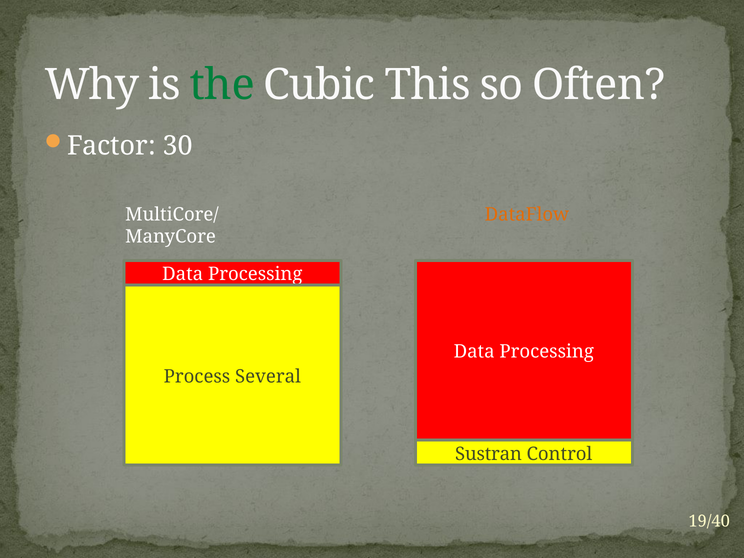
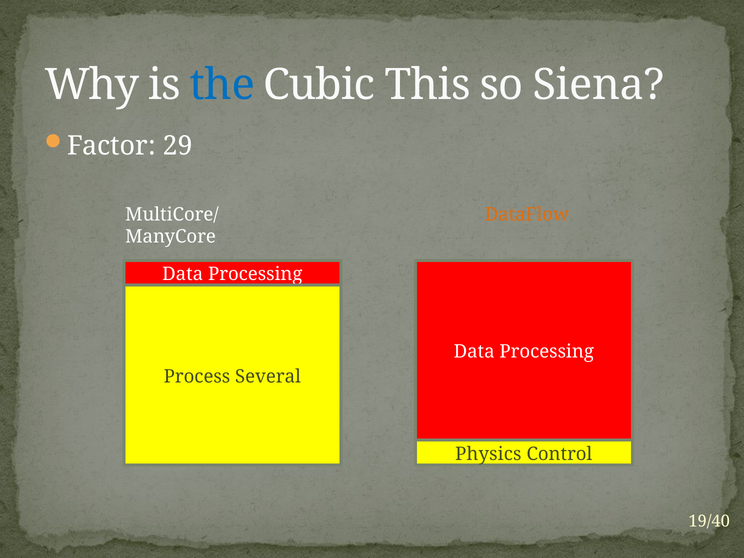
the colour: green -> blue
Often: Often -> Siena
30: 30 -> 29
Sustran: Sustran -> Physics
